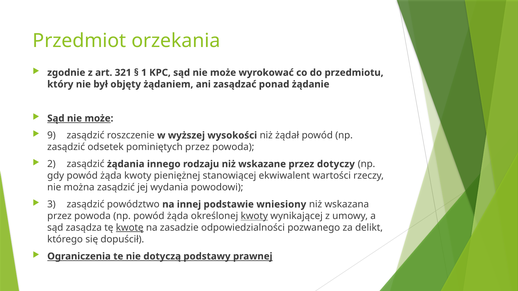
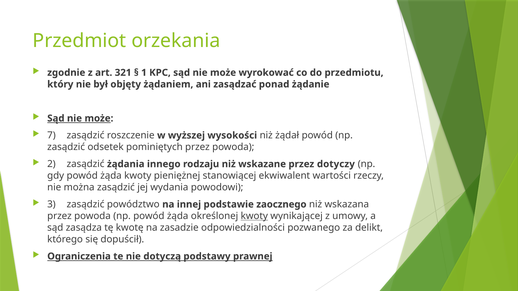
9: 9 -> 7
wniesiony: wniesiony -> zaocznego
kwotę underline: present -> none
